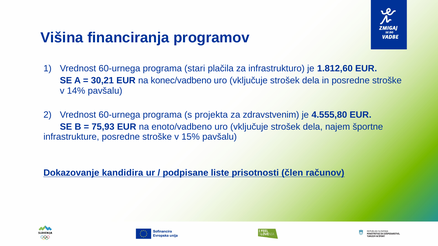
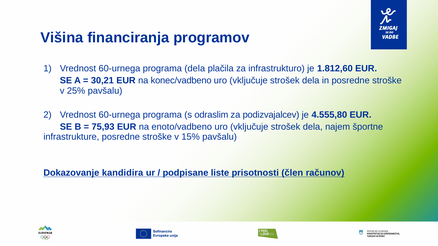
programa stari: stari -> dela
14%: 14% -> 25%
projekta: projekta -> odraslim
zdravstvenim: zdravstvenim -> podizvajalcev
